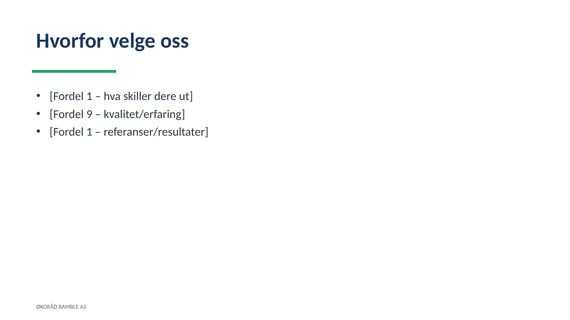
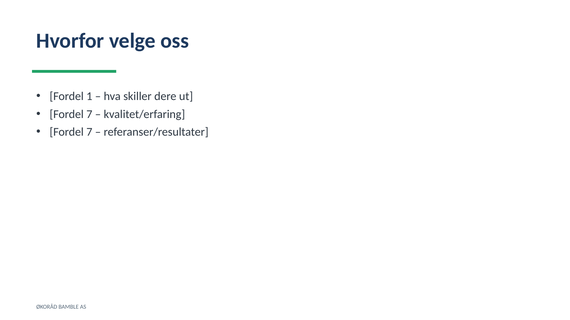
9 at (89, 114): 9 -> 7
1 at (89, 132): 1 -> 7
